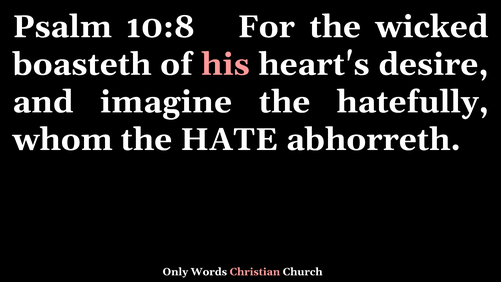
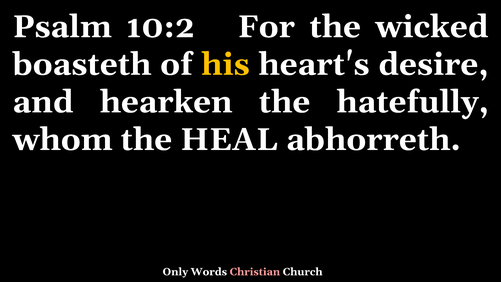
10:8: 10:8 -> 10:2
his colour: pink -> yellow
imagine: imagine -> hearken
HATE: HATE -> HEAL
